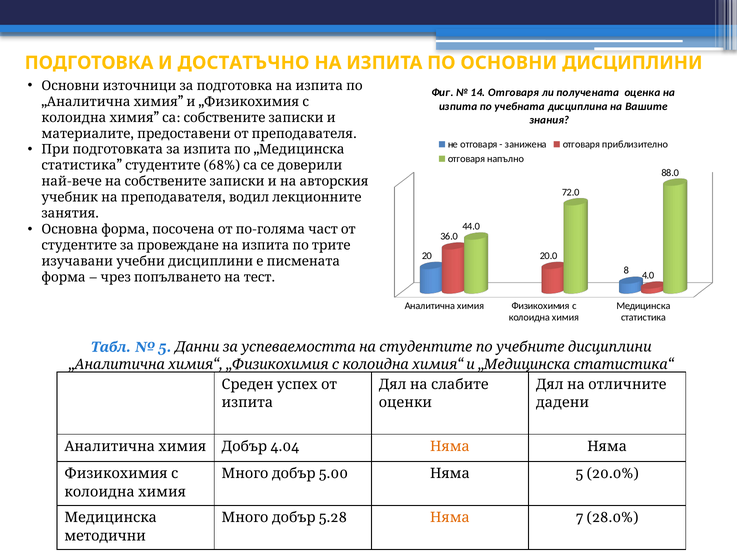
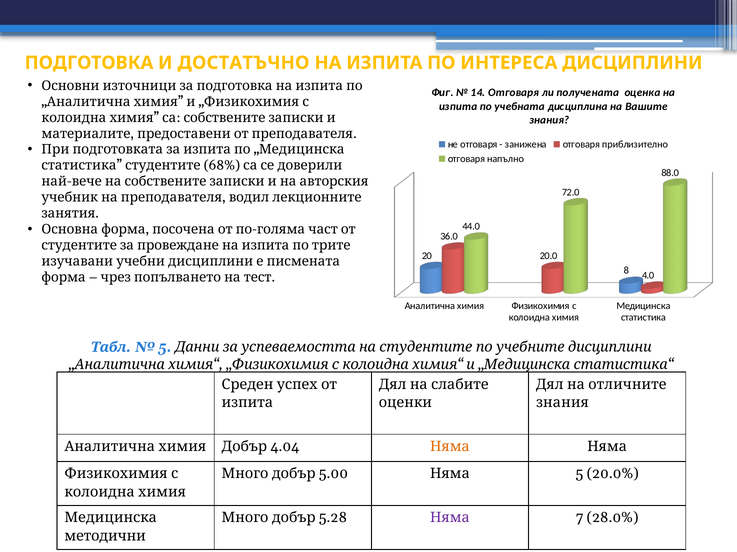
ОСНОВНИ: ОСНОВНИ -> ИНТЕРЕСА
дадени at (563, 403): дадени -> знания
Няма at (450, 518) colour: orange -> purple
